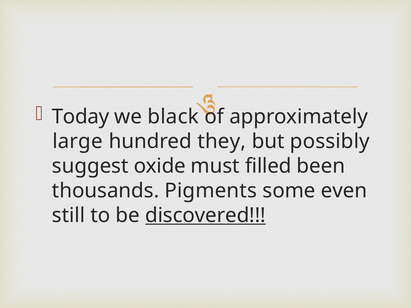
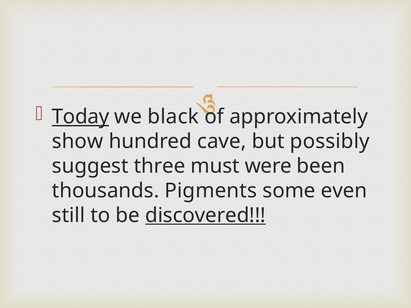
Today underline: none -> present
large: large -> show
they: they -> cave
oxide: oxide -> three
filled: filled -> were
